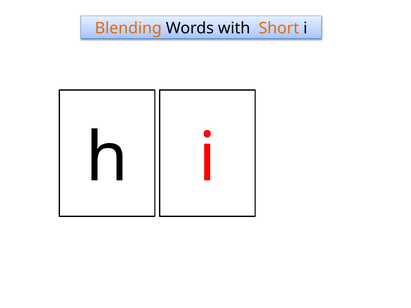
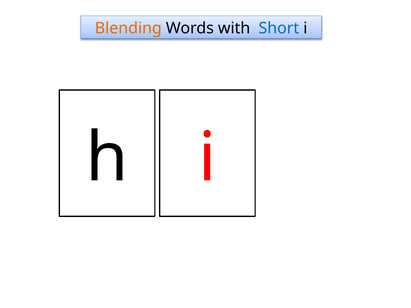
Short colour: orange -> blue
